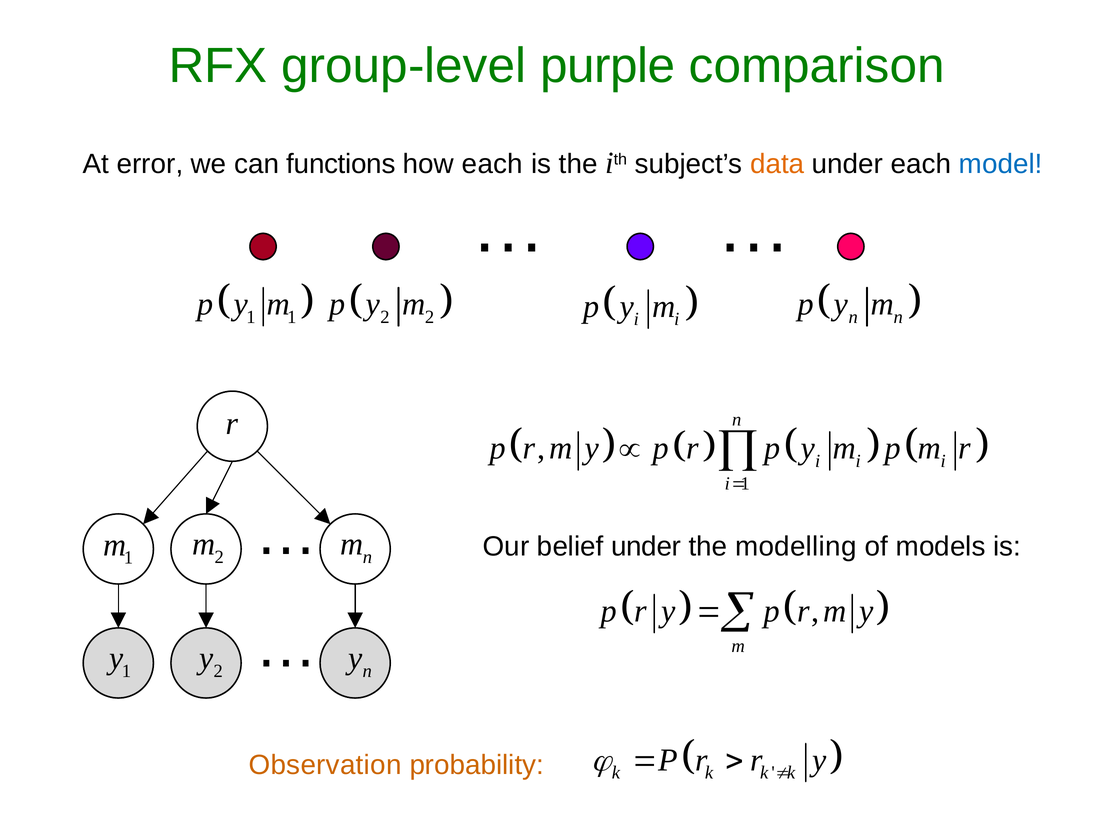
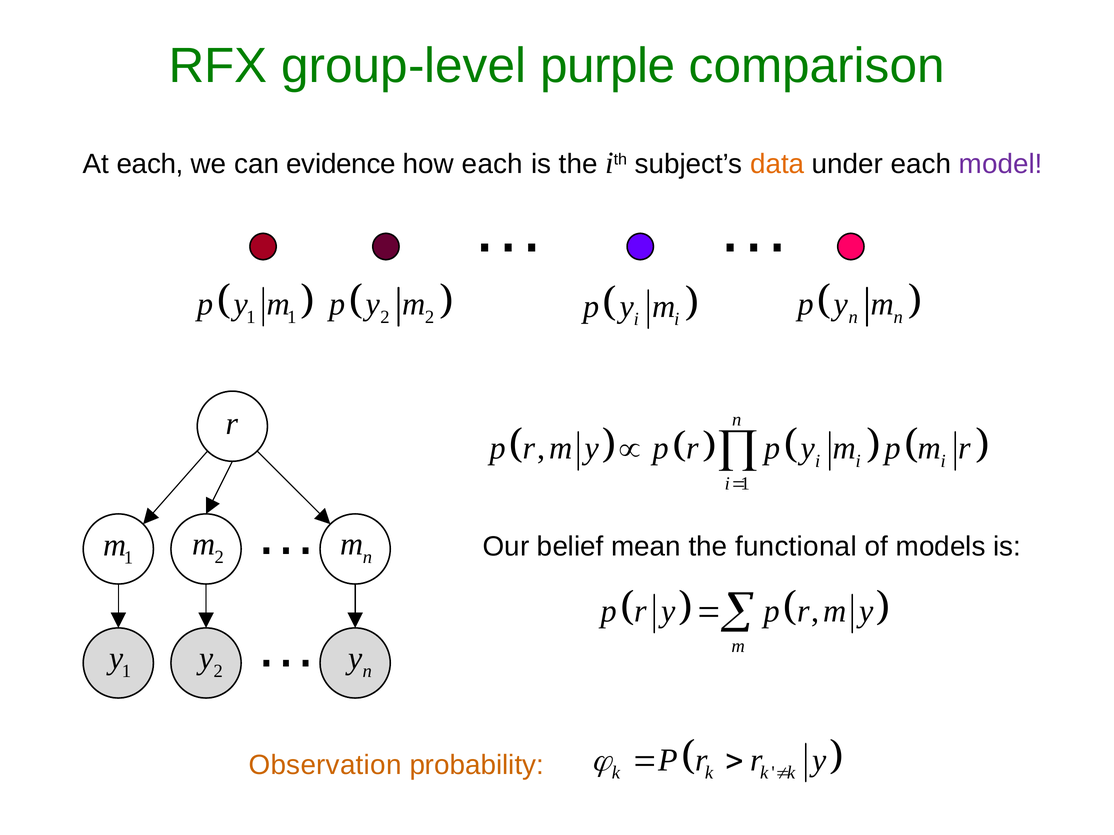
At error: error -> each
functions: functions -> evidence
model colour: blue -> purple
belief under: under -> mean
modelling: modelling -> functional
